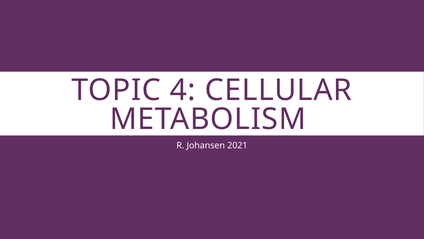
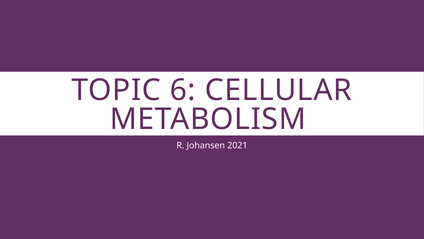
4: 4 -> 6
